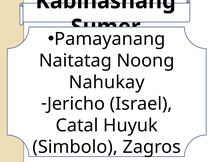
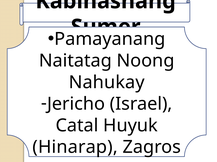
Simbolo: Simbolo -> Hinarap
